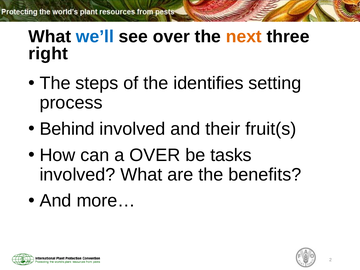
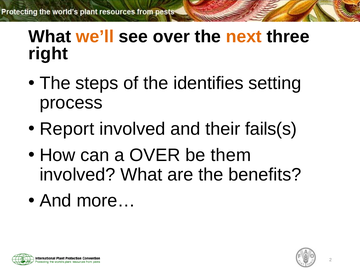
we’ll colour: blue -> orange
Behind: Behind -> Report
fruit(s: fruit(s -> fails(s
tasks: tasks -> them
